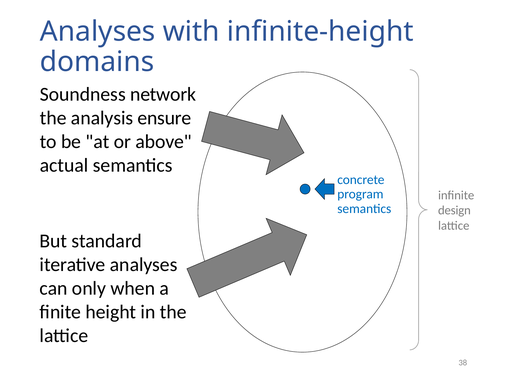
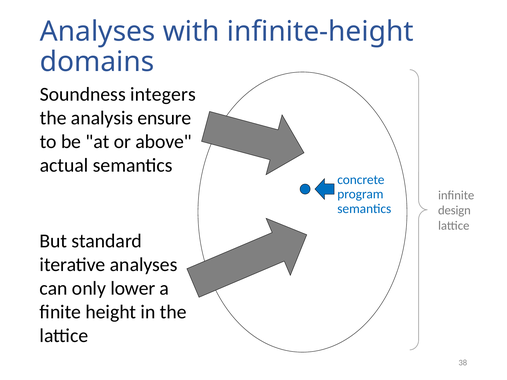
network: network -> integers
when: when -> lower
